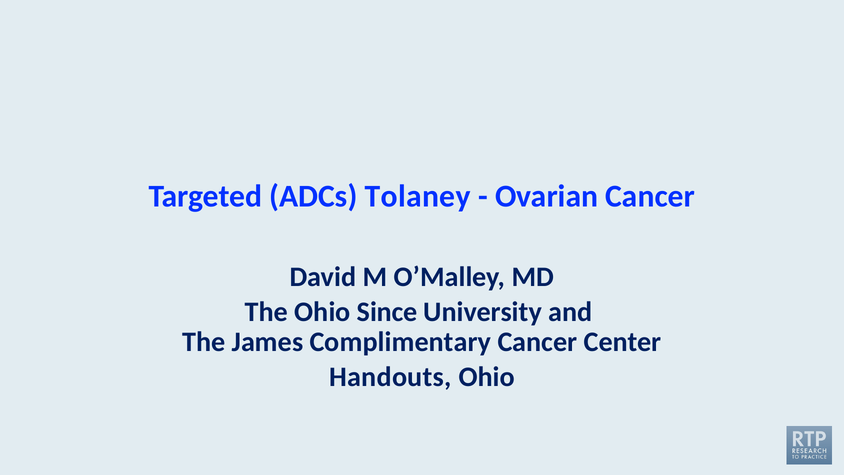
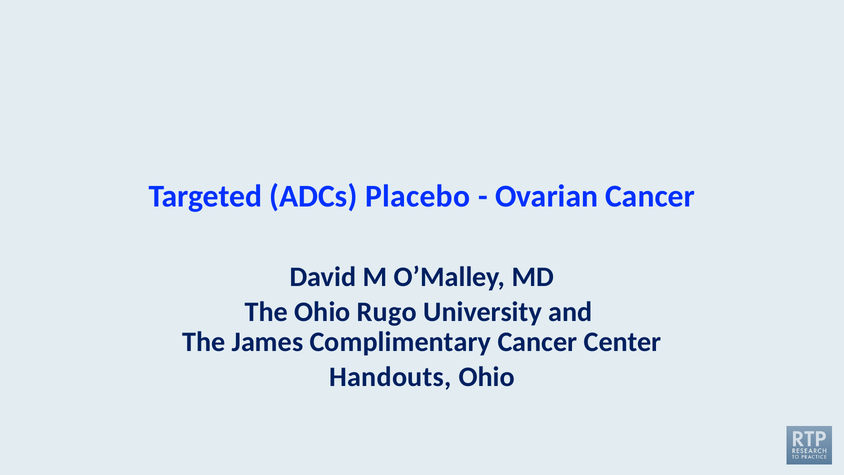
Tolaney: Tolaney -> Placebo
Since: Since -> Rugo
